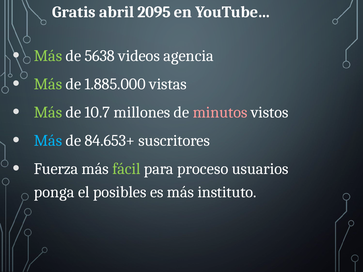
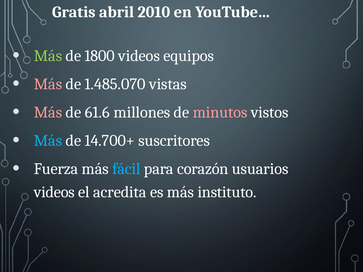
2095: 2095 -> 2010
5638: 5638 -> 1800
agencia: agencia -> equipos
Más at (48, 84) colour: light green -> pink
1.885.000: 1.885.000 -> 1.485.070
Más at (48, 112) colour: light green -> pink
10.7: 10.7 -> 61.6
84.653+: 84.653+ -> 14.700+
fácil colour: light green -> light blue
proceso: proceso -> corazón
ponga at (54, 192): ponga -> videos
posibles: posibles -> acredita
